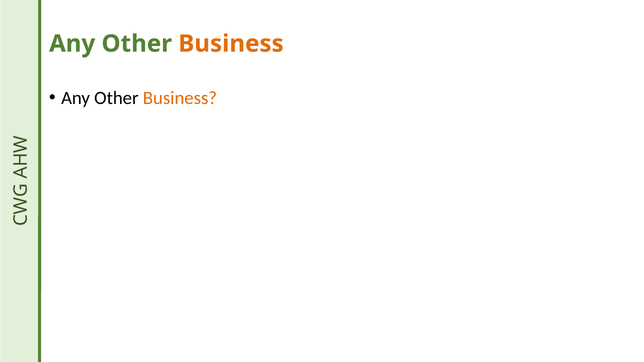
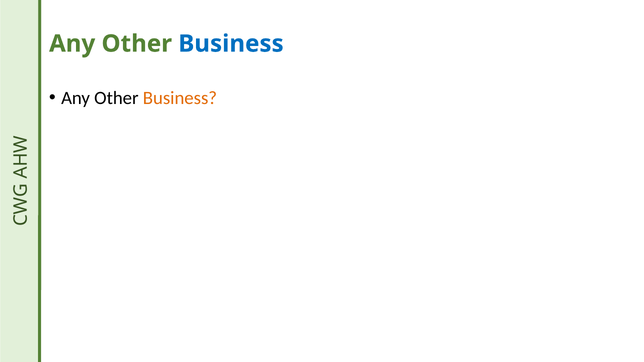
Business at (231, 44) colour: orange -> blue
